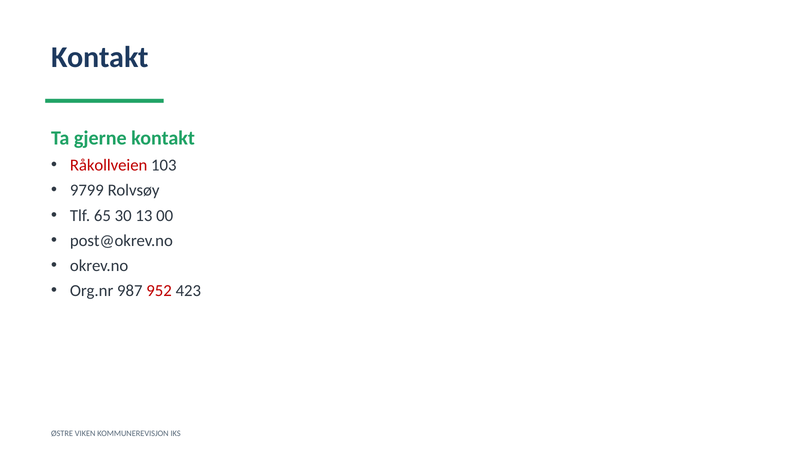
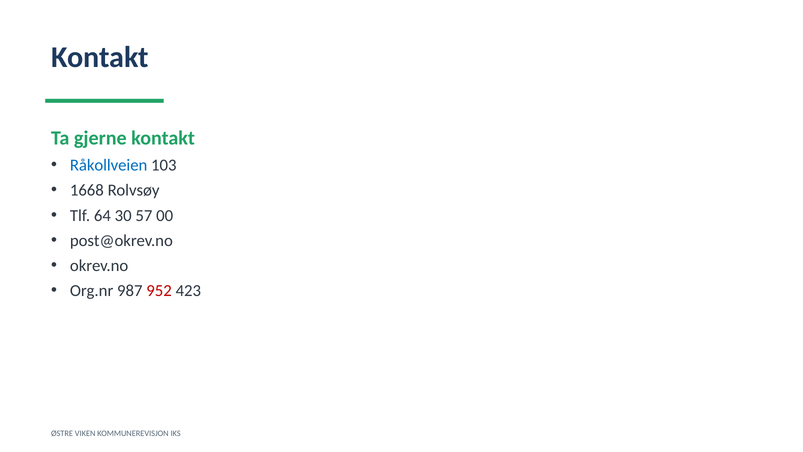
Råkollveien colour: red -> blue
9799: 9799 -> 1668
65: 65 -> 64
13: 13 -> 57
